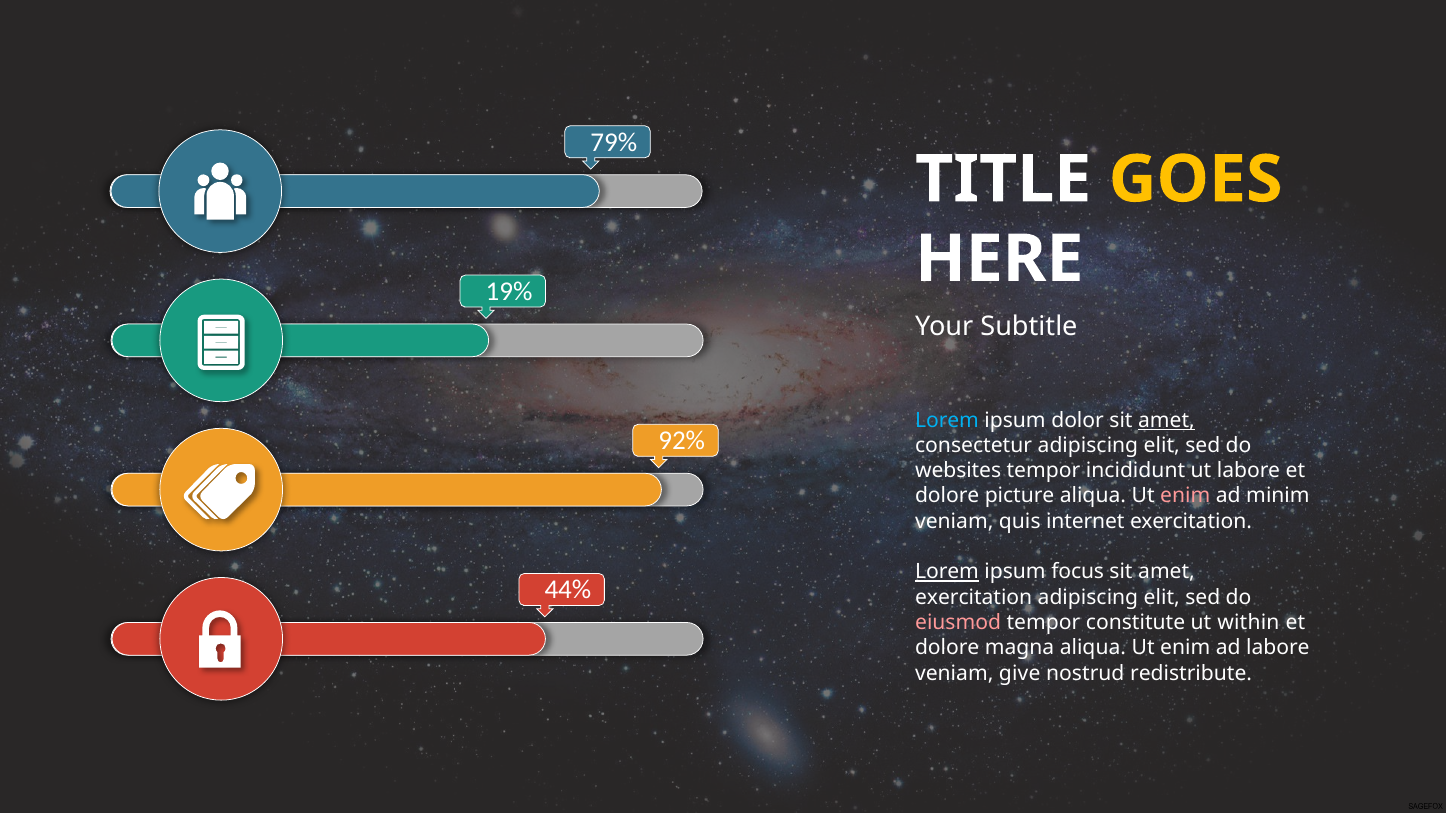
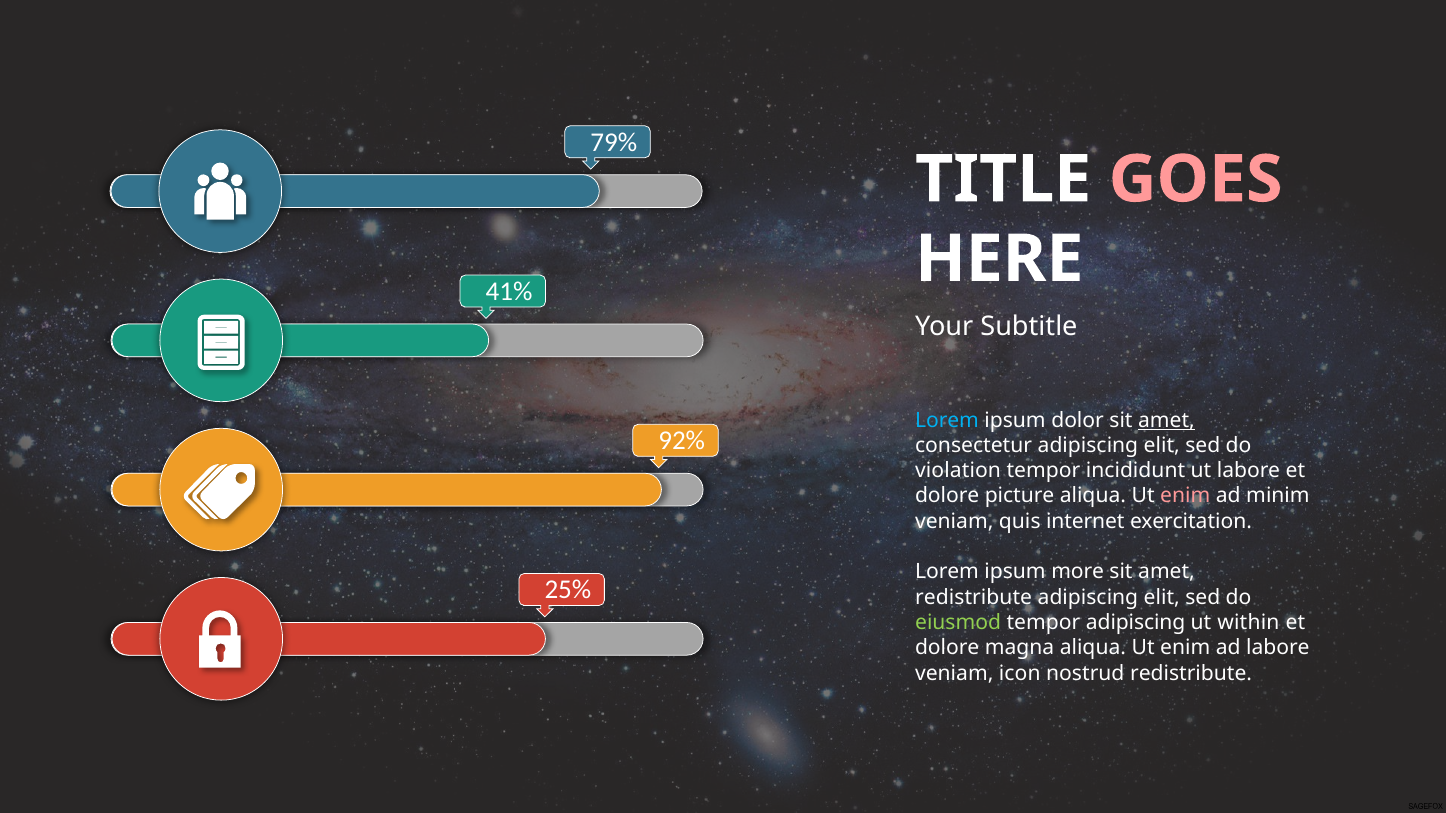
GOES colour: yellow -> pink
19%: 19% -> 41%
websites: websites -> violation
Lorem at (947, 572) underline: present -> none
focus: focus -> more
44%: 44% -> 25%
exercitation at (974, 598): exercitation -> redistribute
eiusmod colour: pink -> light green
tempor constitute: constitute -> adipiscing
give: give -> icon
